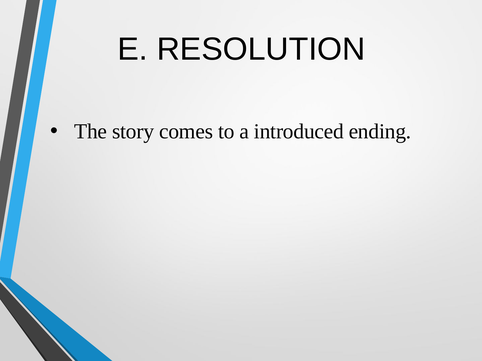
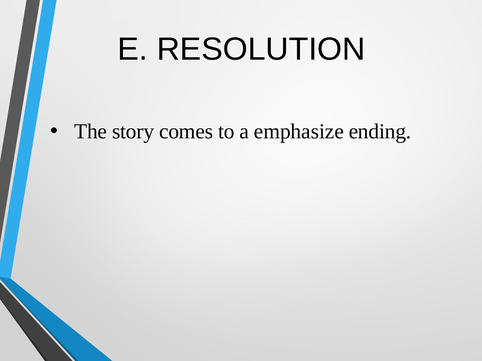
introduced: introduced -> emphasize
